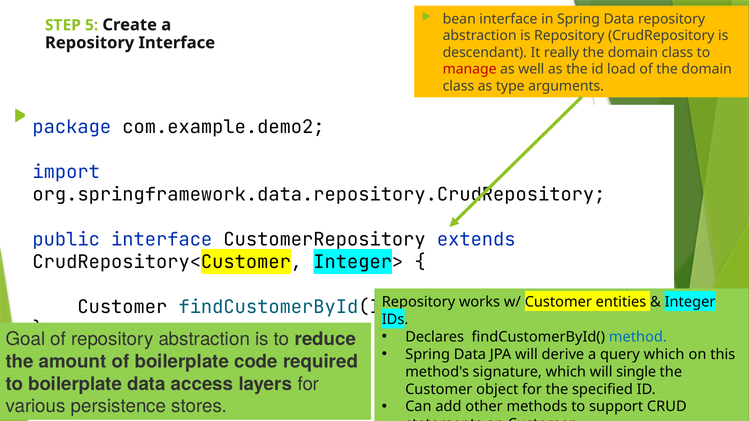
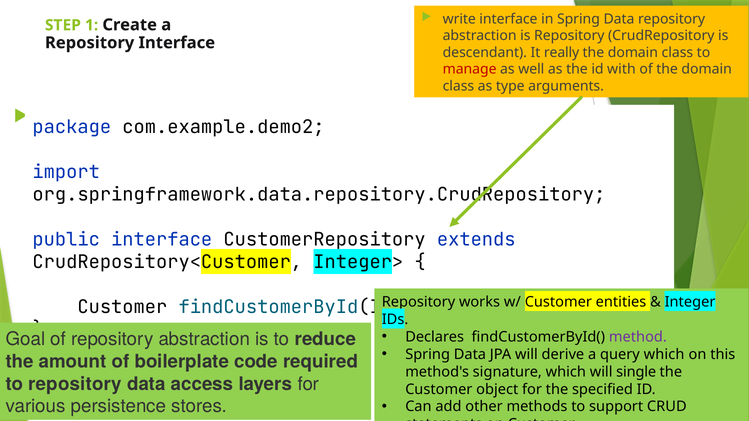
bean: bean -> write
5: 5 -> 1
load: load -> with
method colour: blue -> purple
to boilerplate: boilerplate -> repository
